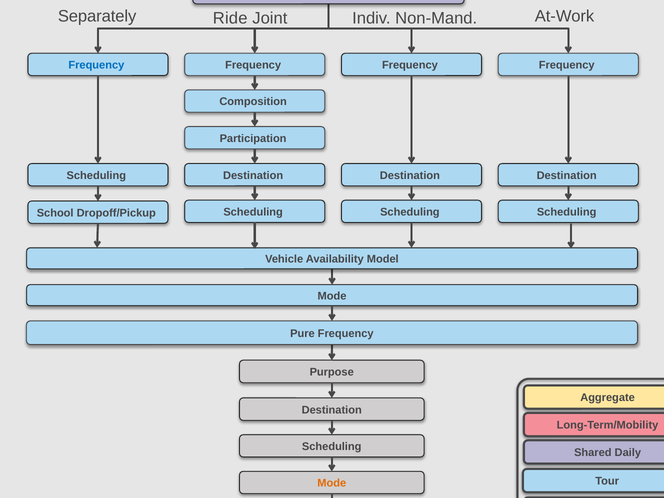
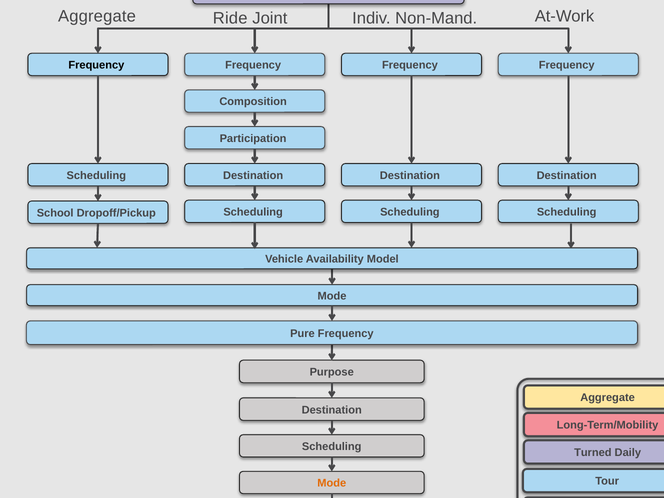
Separately at (97, 16): Separately -> Aggregate
Frequency at (96, 65) colour: blue -> black
Shared: Shared -> Turned
